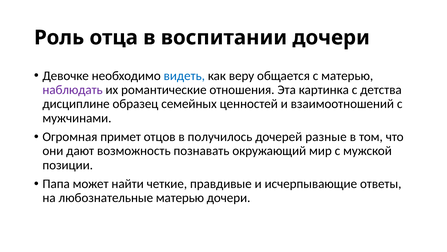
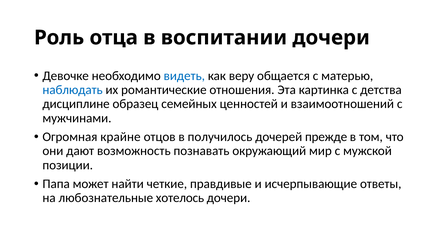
наблюдать colour: purple -> blue
примет: примет -> крайне
разные: разные -> прежде
любознательные матерью: матерью -> хотелось
